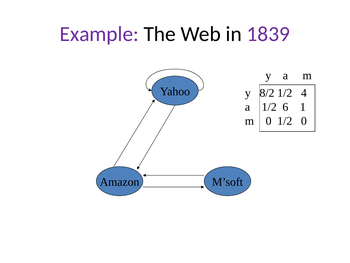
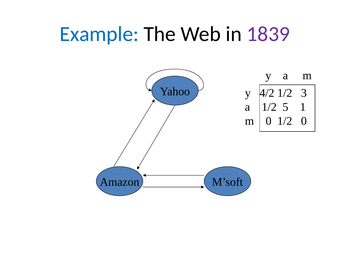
Example colour: purple -> blue
8/2: 8/2 -> 4/2
4: 4 -> 3
6: 6 -> 5
